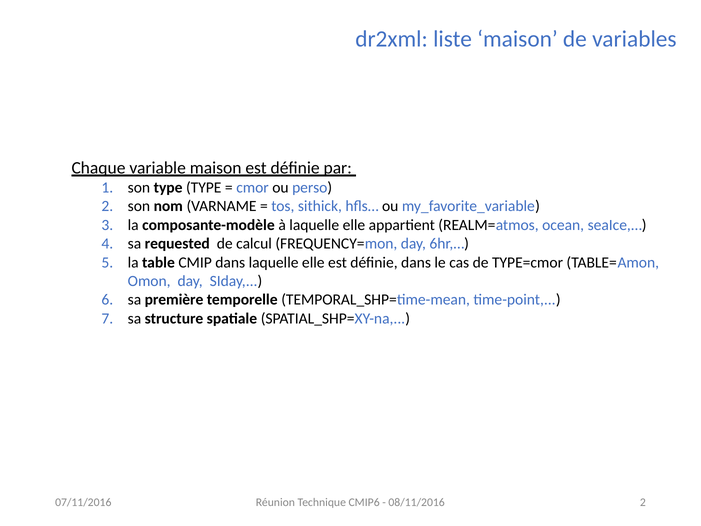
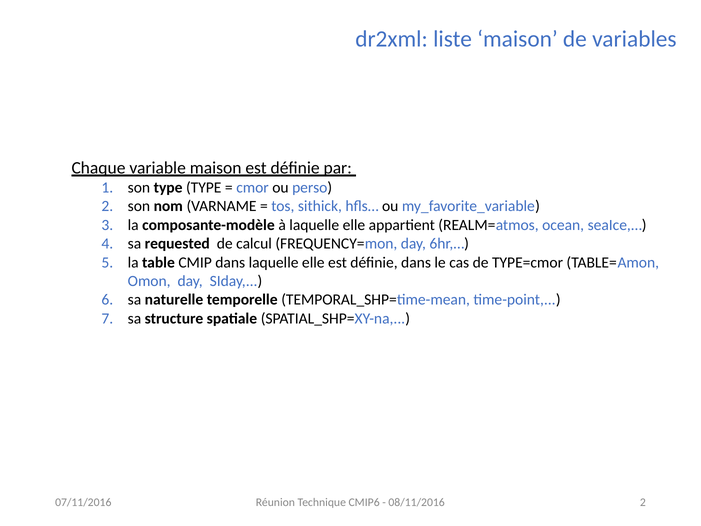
première: première -> naturelle
